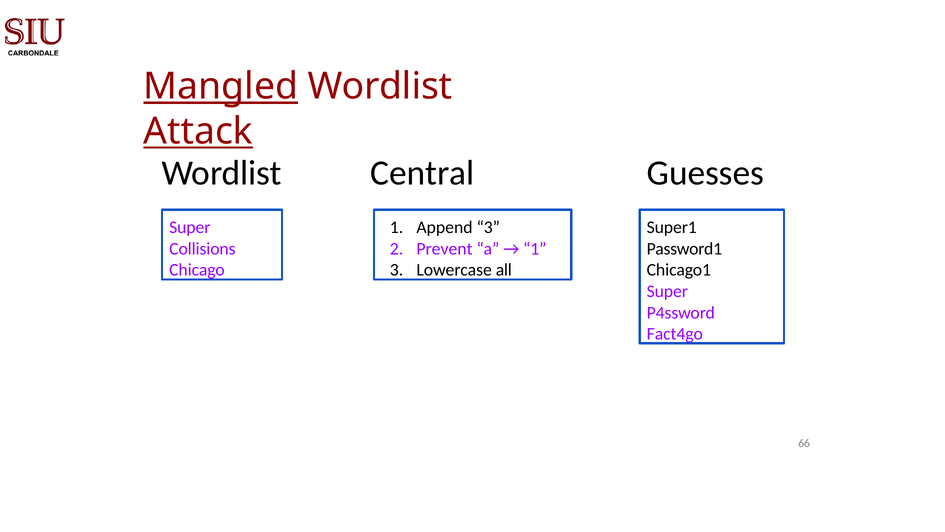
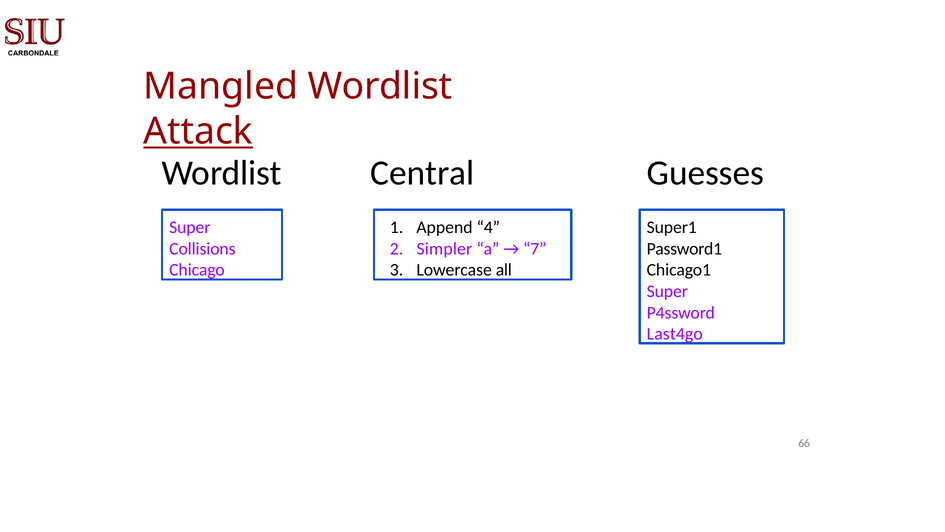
Mangled underline: present -> none
Append 3: 3 -> 4
Prevent: Prevent -> Simpler
1 at (535, 249): 1 -> 7
Fact4go: Fact4go -> Last4go
